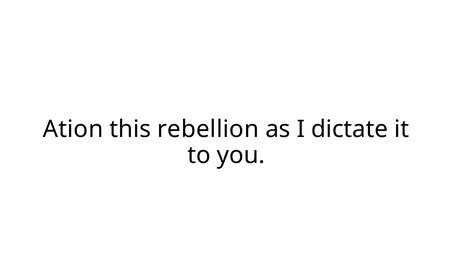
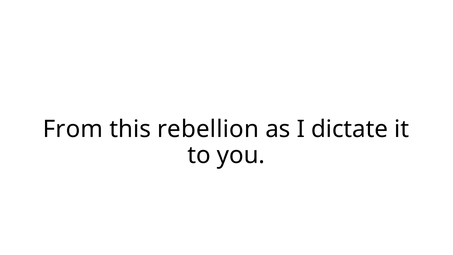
Ation: Ation -> From
